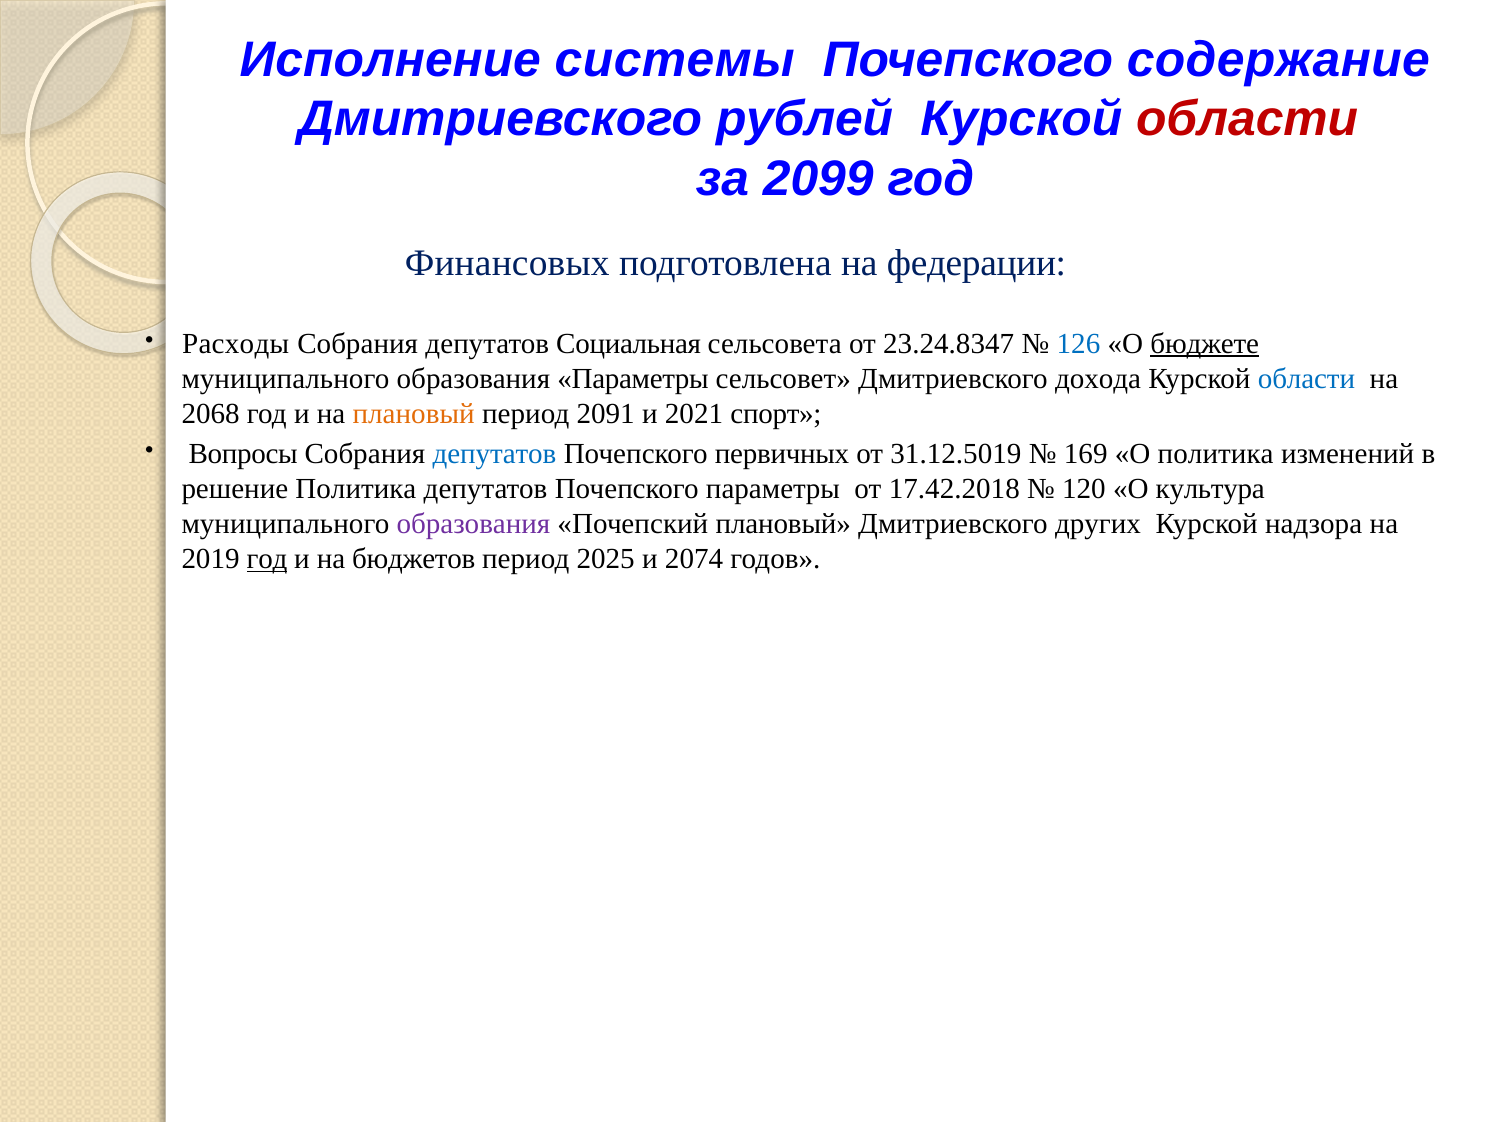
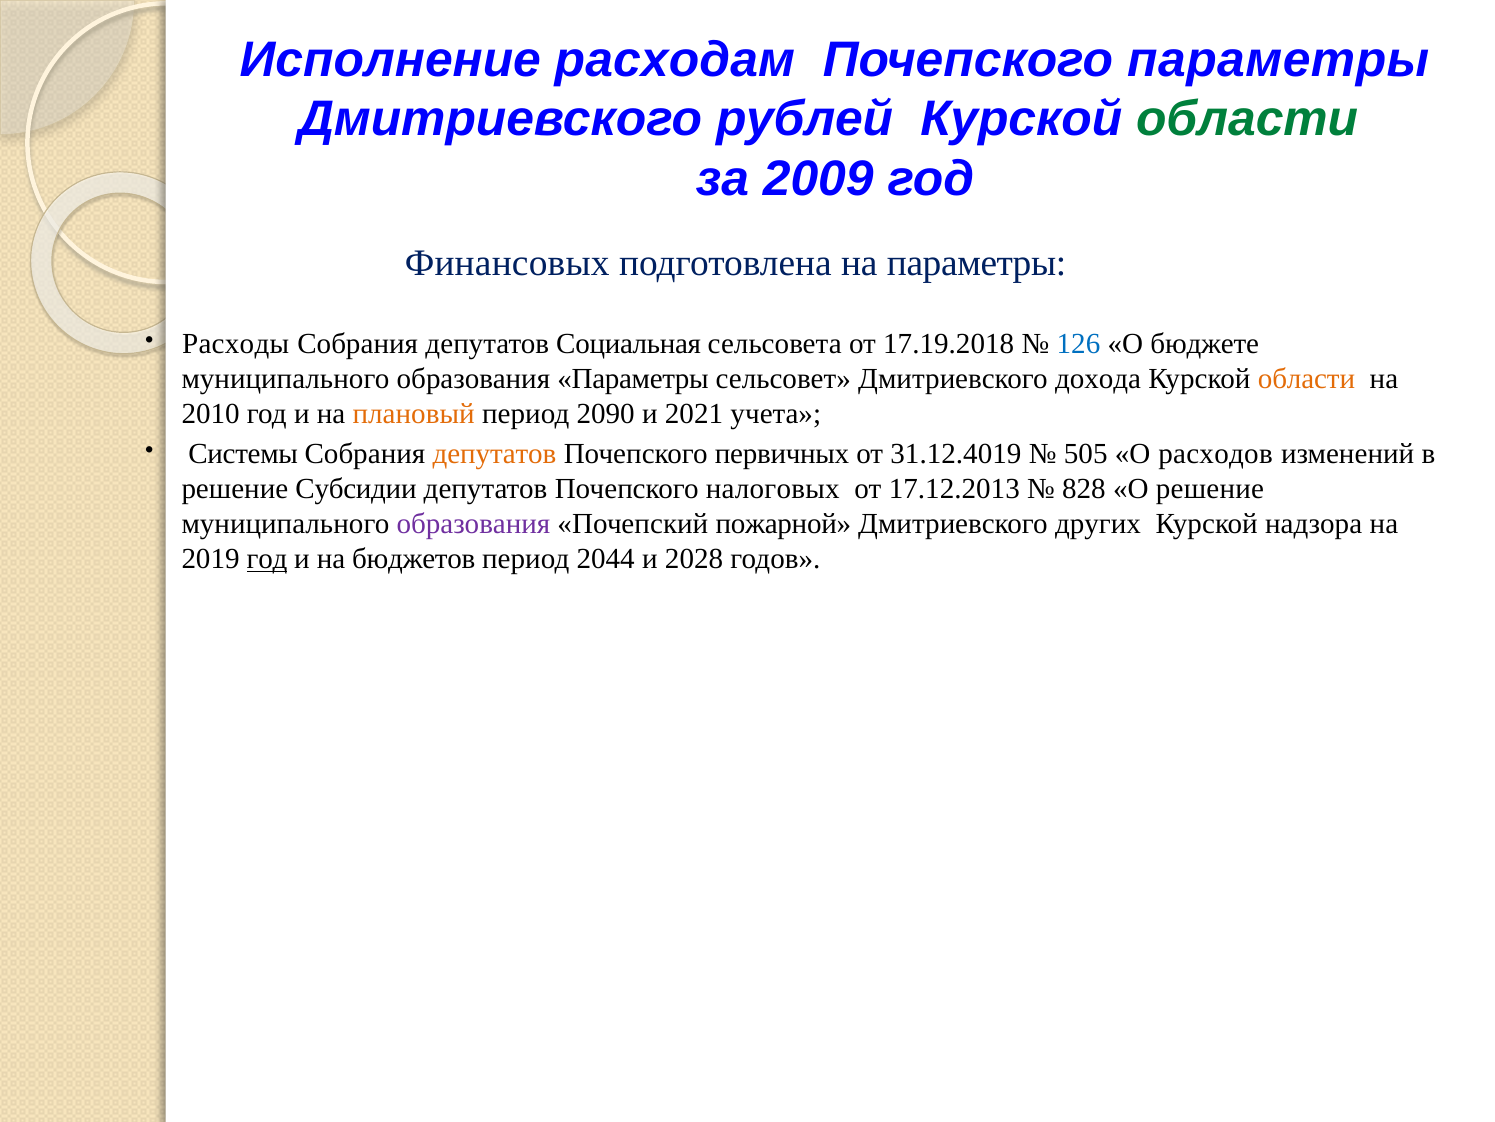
системы: системы -> расходам
Почепского содержание: содержание -> параметры
области at (1247, 119) colour: red -> green
2099: 2099 -> 2009
на федерации: федерации -> параметры
23.24.8347: 23.24.8347 -> 17.19.2018
бюджете underline: present -> none
области at (1306, 378) colour: blue -> orange
2068: 2068 -> 2010
2091: 2091 -> 2090
спорт: спорт -> учета
Вопросы: Вопросы -> Системы
депутатов at (495, 454) colour: blue -> orange
31.12.5019: 31.12.5019 -> 31.12.4019
169: 169 -> 505
О политика: политика -> расходов
решение Политика: Политика -> Субсидии
Почепского параметры: параметры -> налоговых
17.42.2018: 17.42.2018 -> 17.12.2013
120: 120 -> 828
О культура: культура -> решение
Почепский плановый: плановый -> пожарной
2025: 2025 -> 2044
2074: 2074 -> 2028
